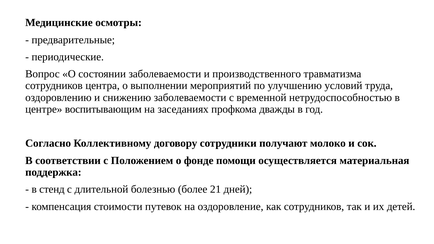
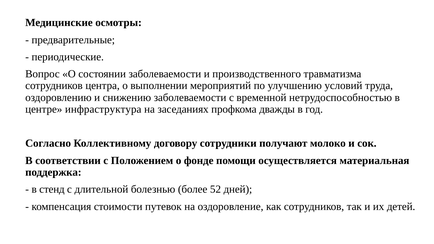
воспитывающим: воспитывающим -> инфраструктура
21: 21 -> 52
